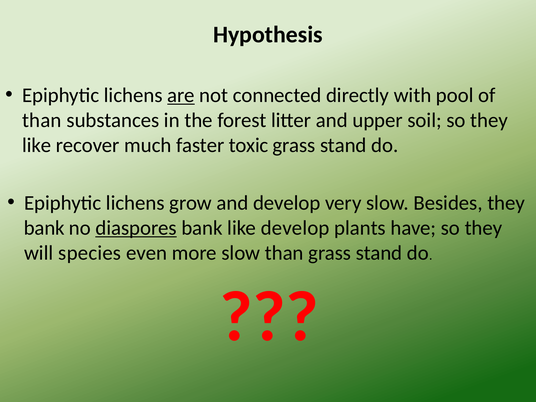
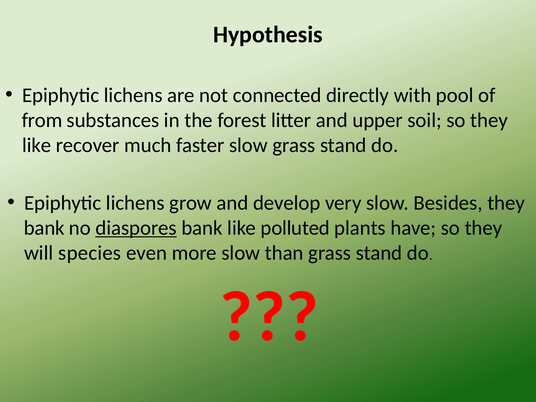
are underline: present -> none
than at (42, 120): than -> from
faster toxic: toxic -> slow
like develop: develop -> polluted
